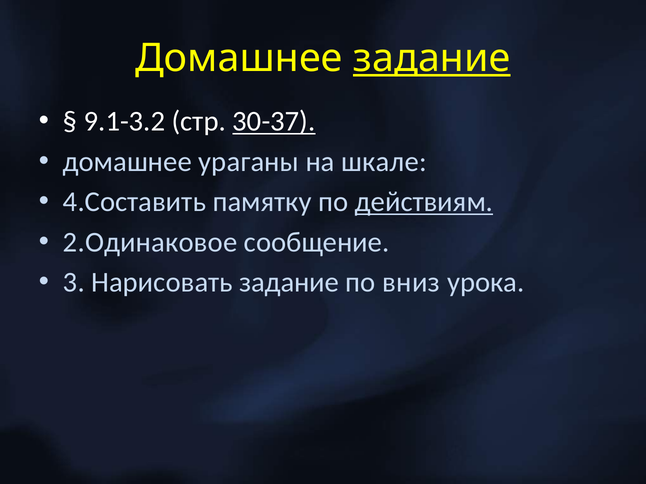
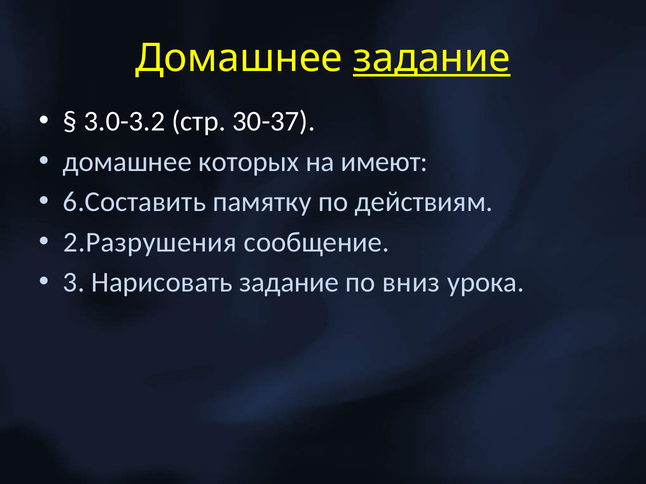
9.1-3.2: 9.1-3.2 -> 3.0-3.2
30-37 underline: present -> none
ураганы: ураганы -> которых
шкале: шкале -> имеют
4.Составить: 4.Составить -> 6.Составить
действиям underline: present -> none
2.Одинаковое: 2.Одинаковое -> 2.Разрушения
